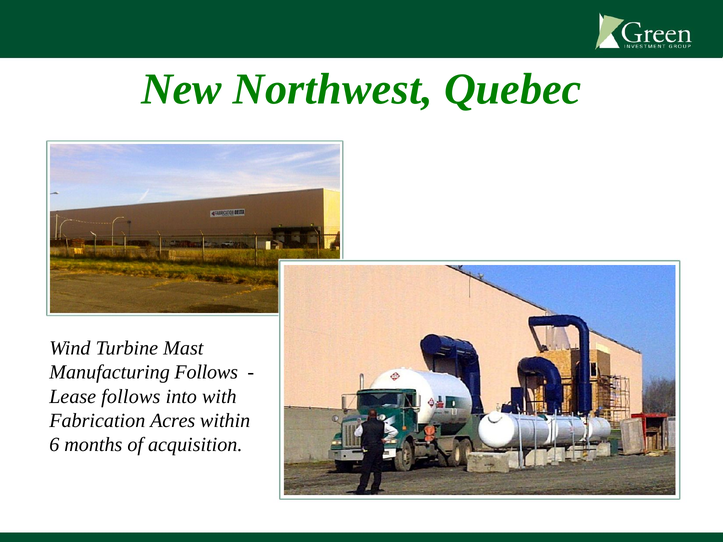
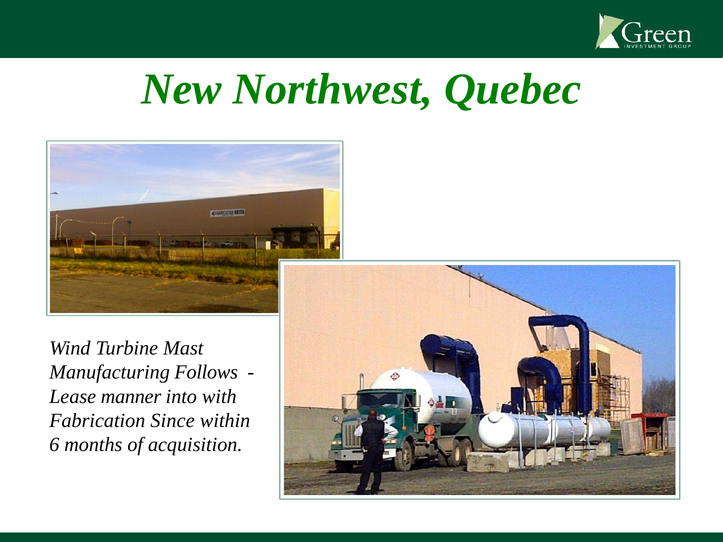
Lease follows: follows -> manner
Acres: Acres -> Since
